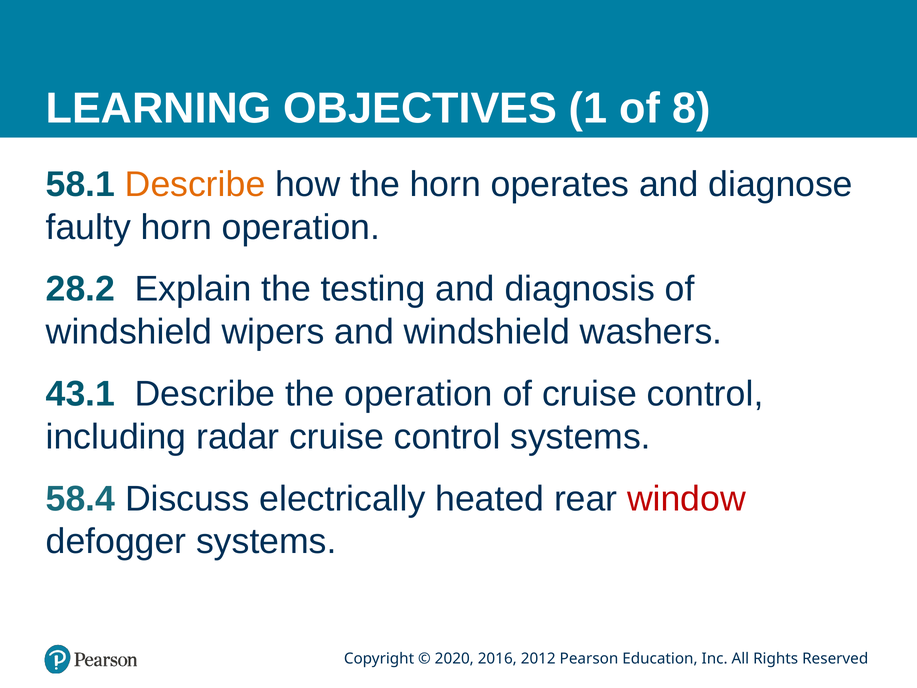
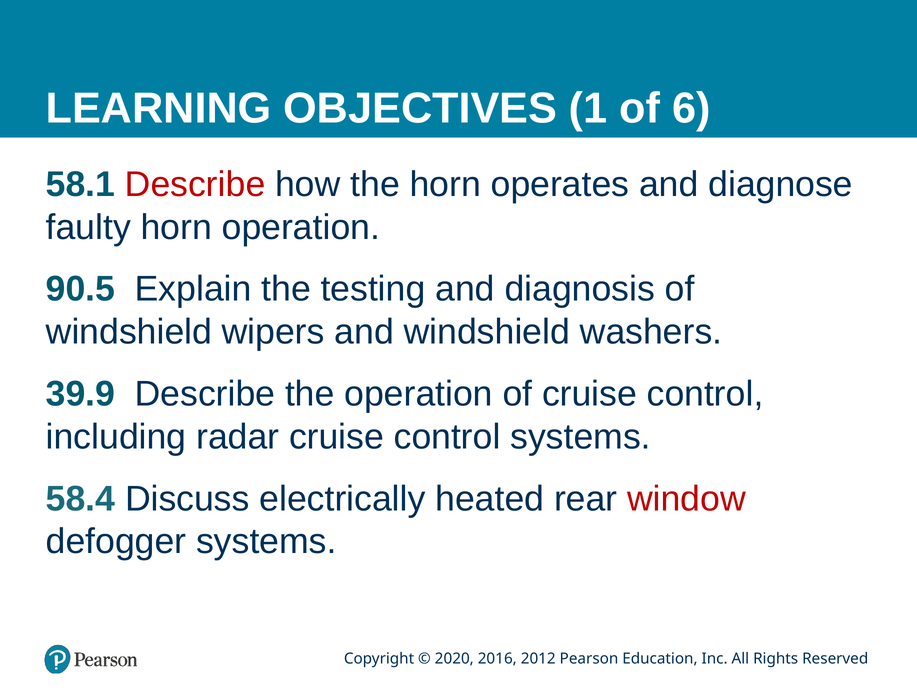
8: 8 -> 6
Describe at (195, 184) colour: orange -> red
28.2: 28.2 -> 90.5
43.1: 43.1 -> 39.9
